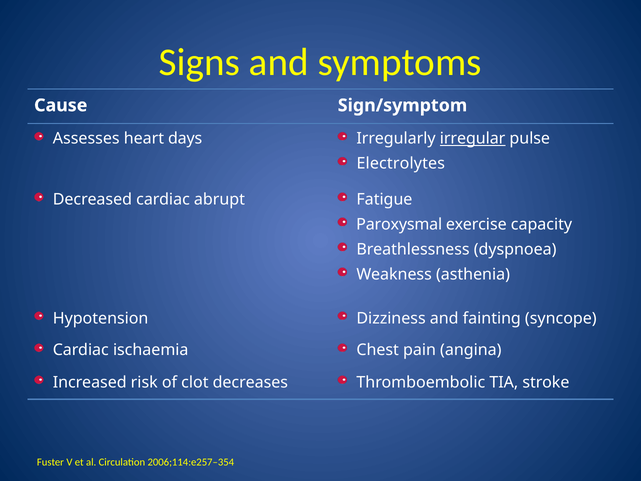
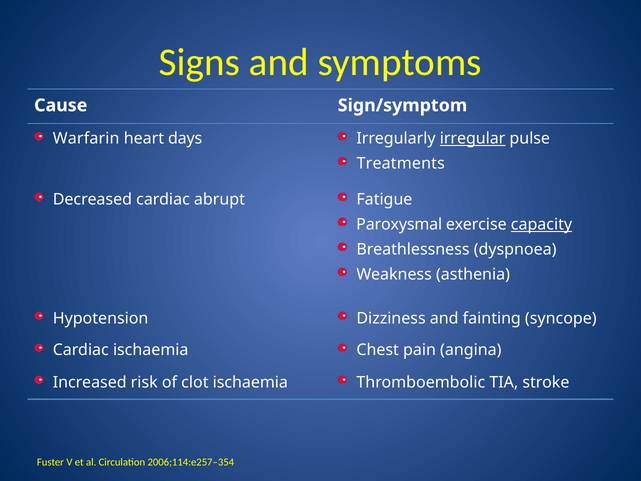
Assesses: Assesses -> Warfarin
Electrolytes: Electrolytes -> Treatments
capacity underline: none -> present
clot decreases: decreases -> ischaemia
